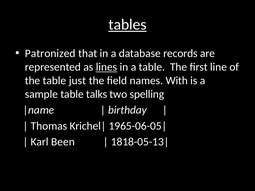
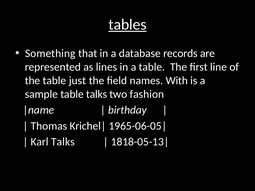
Patronized: Patronized -> Something
lines underline: present -> none
spelling: spelling -> fashion
Karl Been: Been -> Talks
